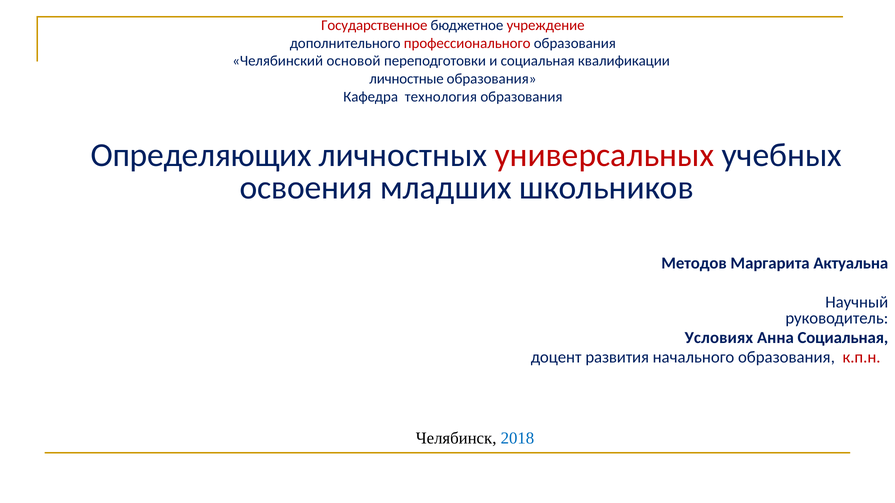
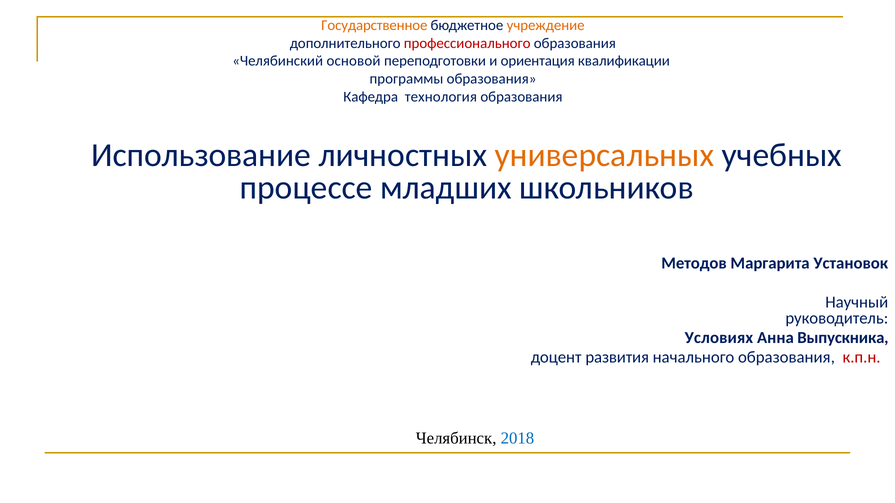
Государственное colour: red -> orange
учреждение colour: red -> orange
и социальная: социальная -> ориентация
личностные: личностные -> программы
Определяющих: Определяющих -> Использование
универсальных colour: red -> orange
освоения: освоения -> процессе
Актуальна: Актуальна -> Установок
Анна Социальная: Социальная -> Выпускника
